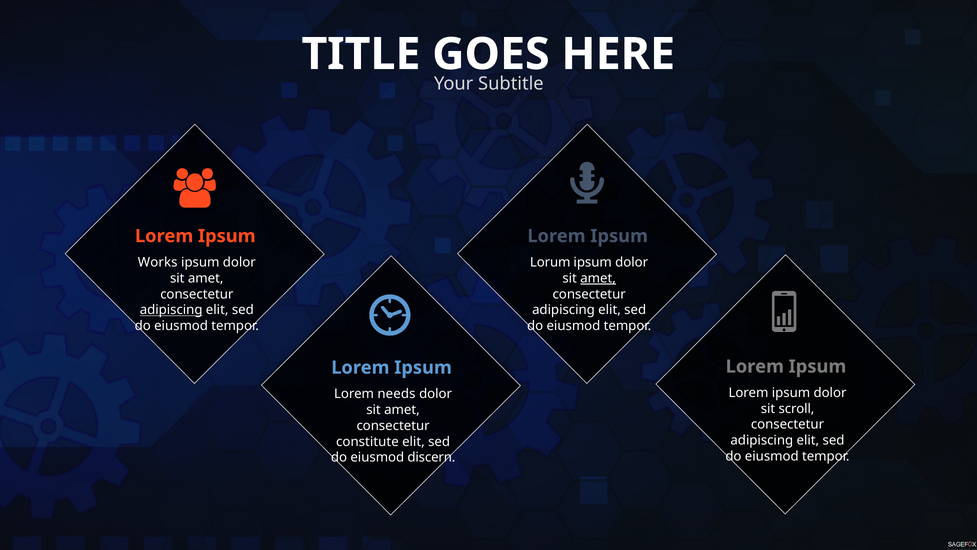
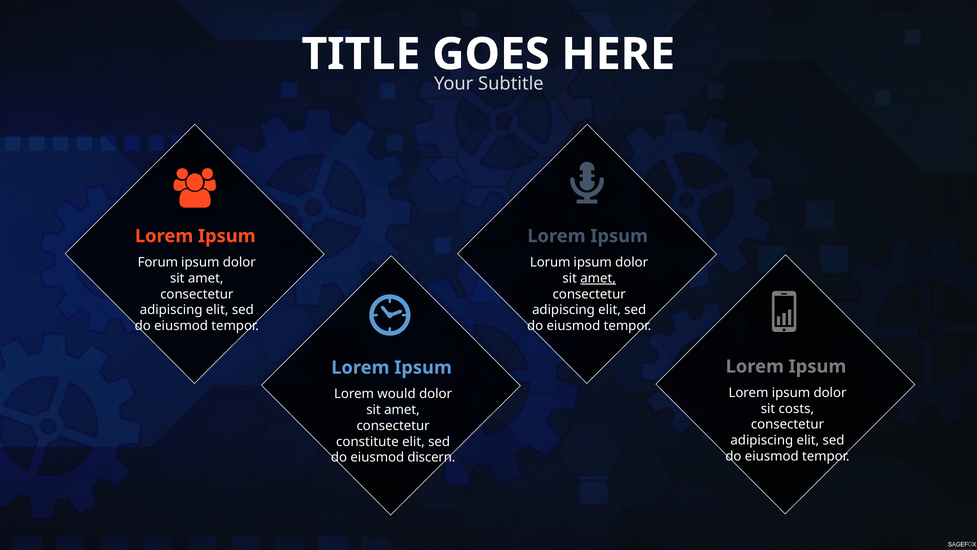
Works: Works -> Forum
adipiscing at (171, 310) underline: present -> none
needs: needs -> would
scroll: scroll -> costs
